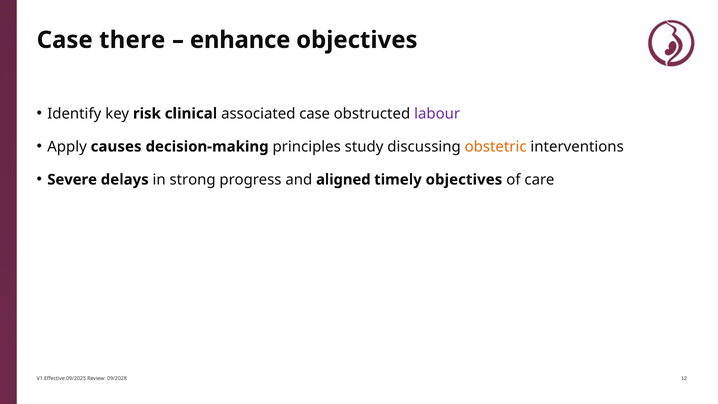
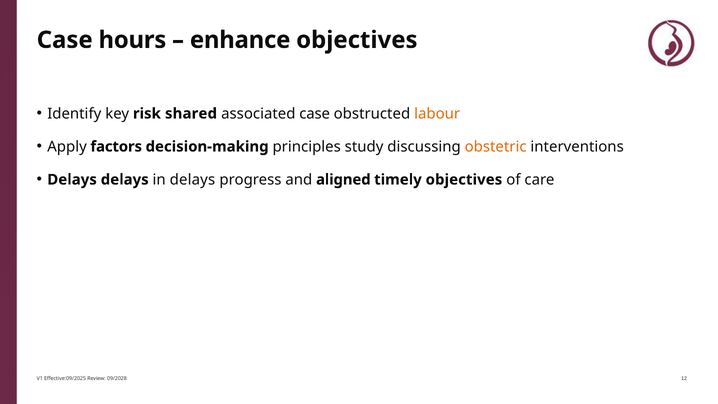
there: there -> hours
clinical: clinical -> shared
labour colour: purple -> orange
causes: causes -> factors
Severe at (72, 180): Severe -> Delays
in strong: strong -> delays
